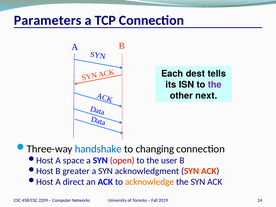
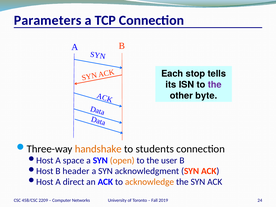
dest: dest -> stop
next: next -> byte
handshake colour: blue -> orange
changing: changing -> students
open colour: red -> orange
greater: greater -> header
